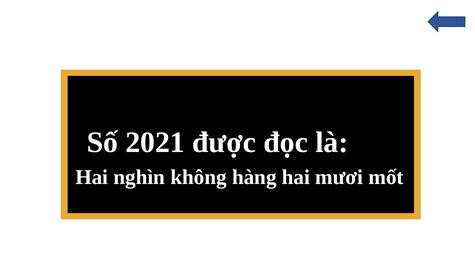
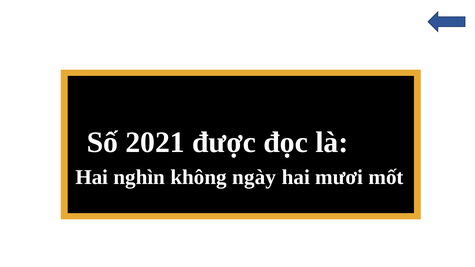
hàng: hàng -> ngày
